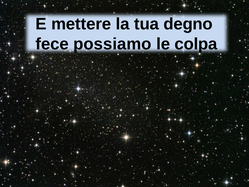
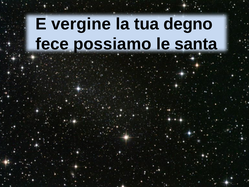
mettere: mettere -> vergine
colpa: colpa -> santa
